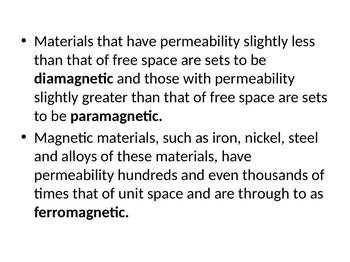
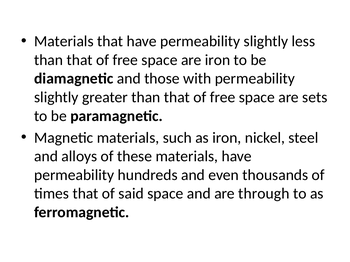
sets at (218, 60): sets -> iron
unit: unit -> said
